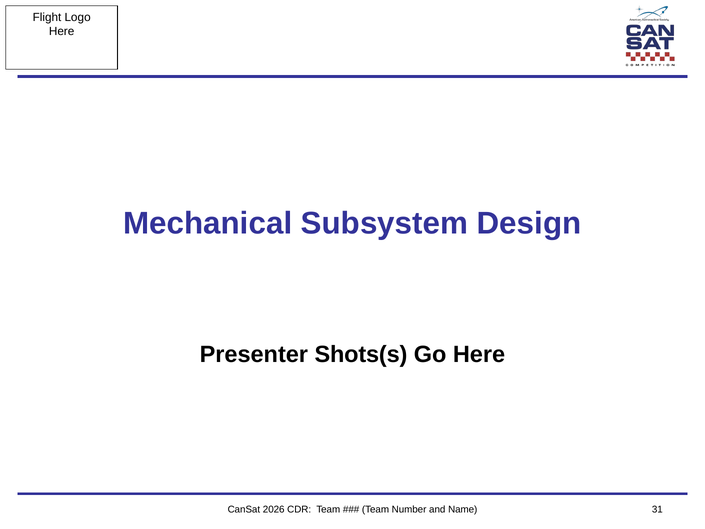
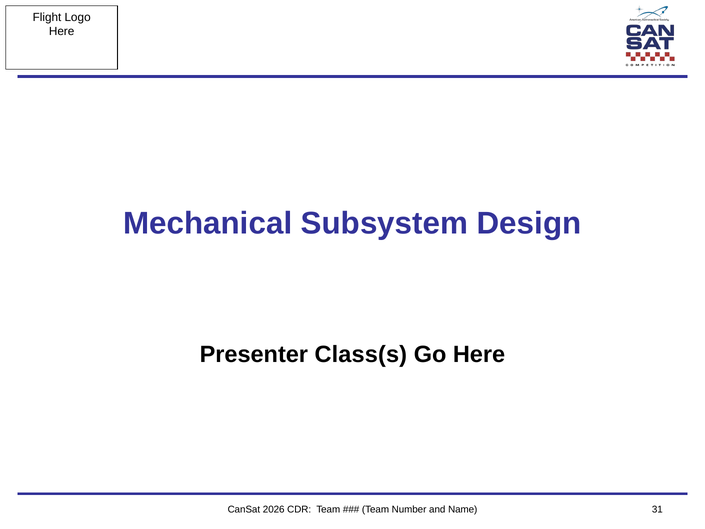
Shots(s: Shots(s -> Class(s
